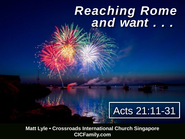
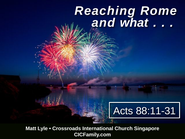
want: want -> what
21:11-31: 21:11-31 -> 88:11-31
